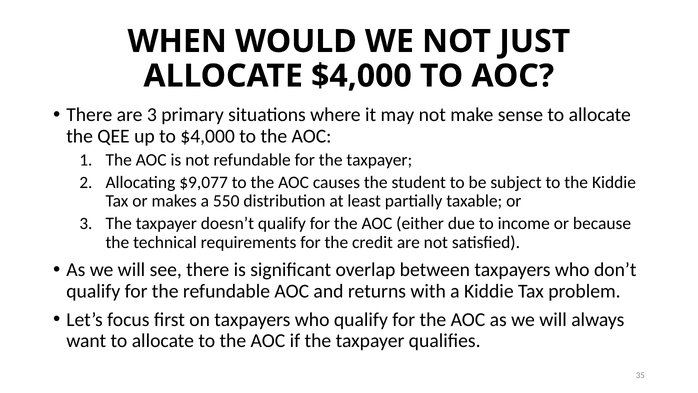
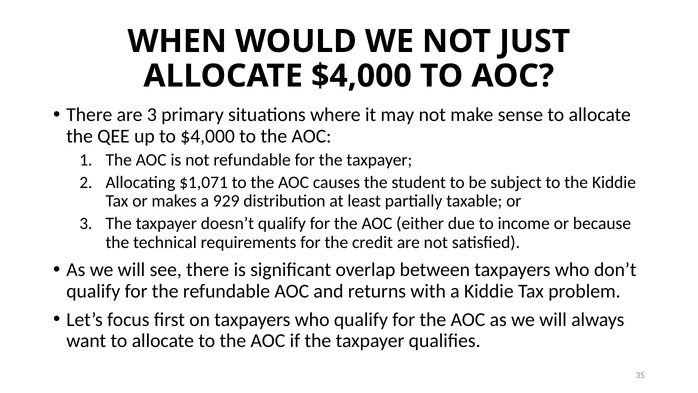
$9,077: $9,077 -> $1,071
550: 550 -> 929
